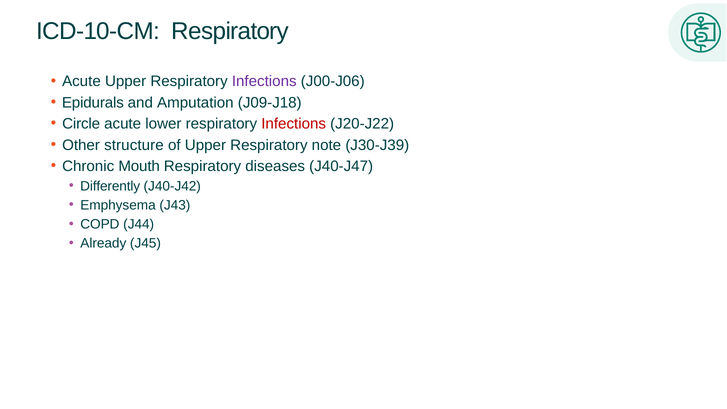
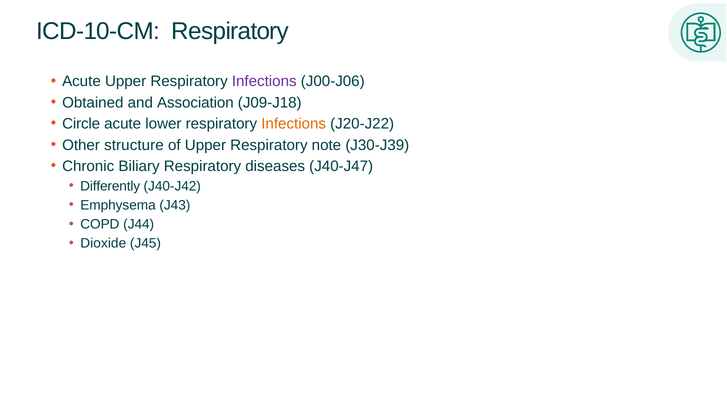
Epidurals: Epidurals -> Obtained
Amputation: Amputation -> Association
Infections at (294, 124) colour: red -> orange
Mouth: Mouth -> Biliary
Already: Already -> Dioxide
